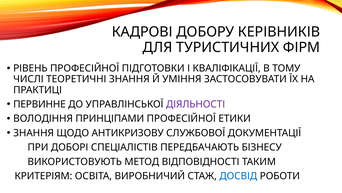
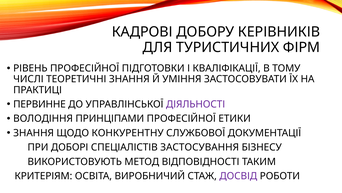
АНТИКРИЗОВУ: АНТИКРИЗОВУ -> КОНКУРЕНТНУ
ПЕРЕДБАЧАЮТЬ: ПЕРЕДБАЧАЮТЬ -> ЗАСТОСУВАННЯ
ДОСВІД colour: blue -> purple
